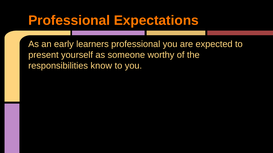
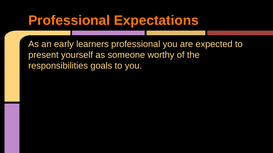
know: know -> goals
